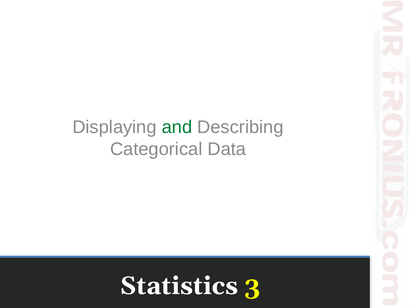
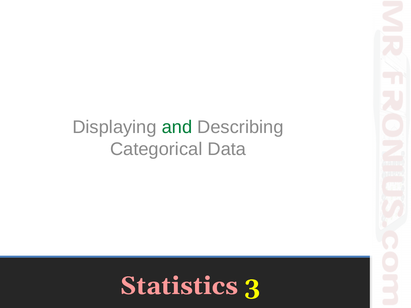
Statistics colour: white -> pink
